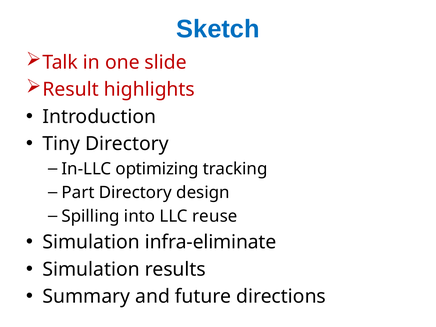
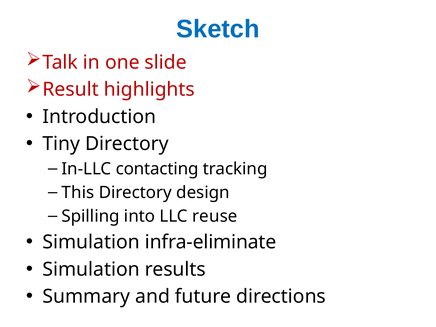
optimizing: optimizing -> contacting
Part: Part -> This
